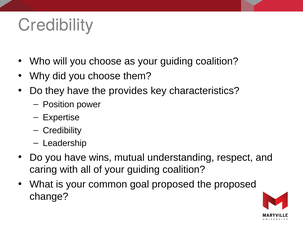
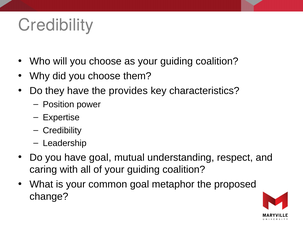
have wins: wins -> goal
goal proposed: proposed -> metaphor
